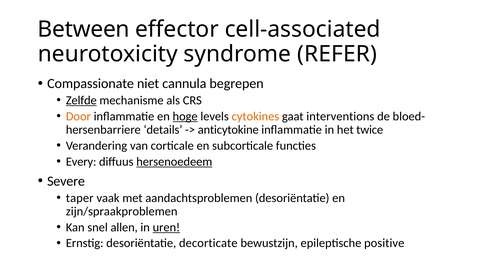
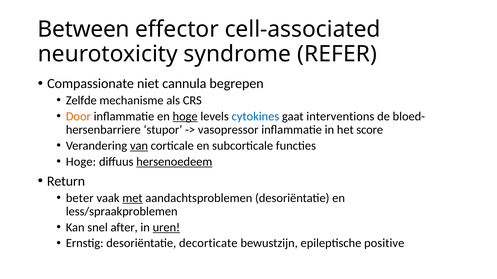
Zelfde underline: present -> none
cytokines colour: orange -> blue
details: details -> stupor
anticytokine: anticytokine -> vasopressor
twice: twice -> score
van underline: none -> present
Every at (81, 162): Every -> Hoge
Severe: Severe -> Return
taper: taper -> beter
met underline: none -> present
zijn/spraakproblemen: zijn/spraakproblemen -> less/spraakproblemen
allen: allen -> after
